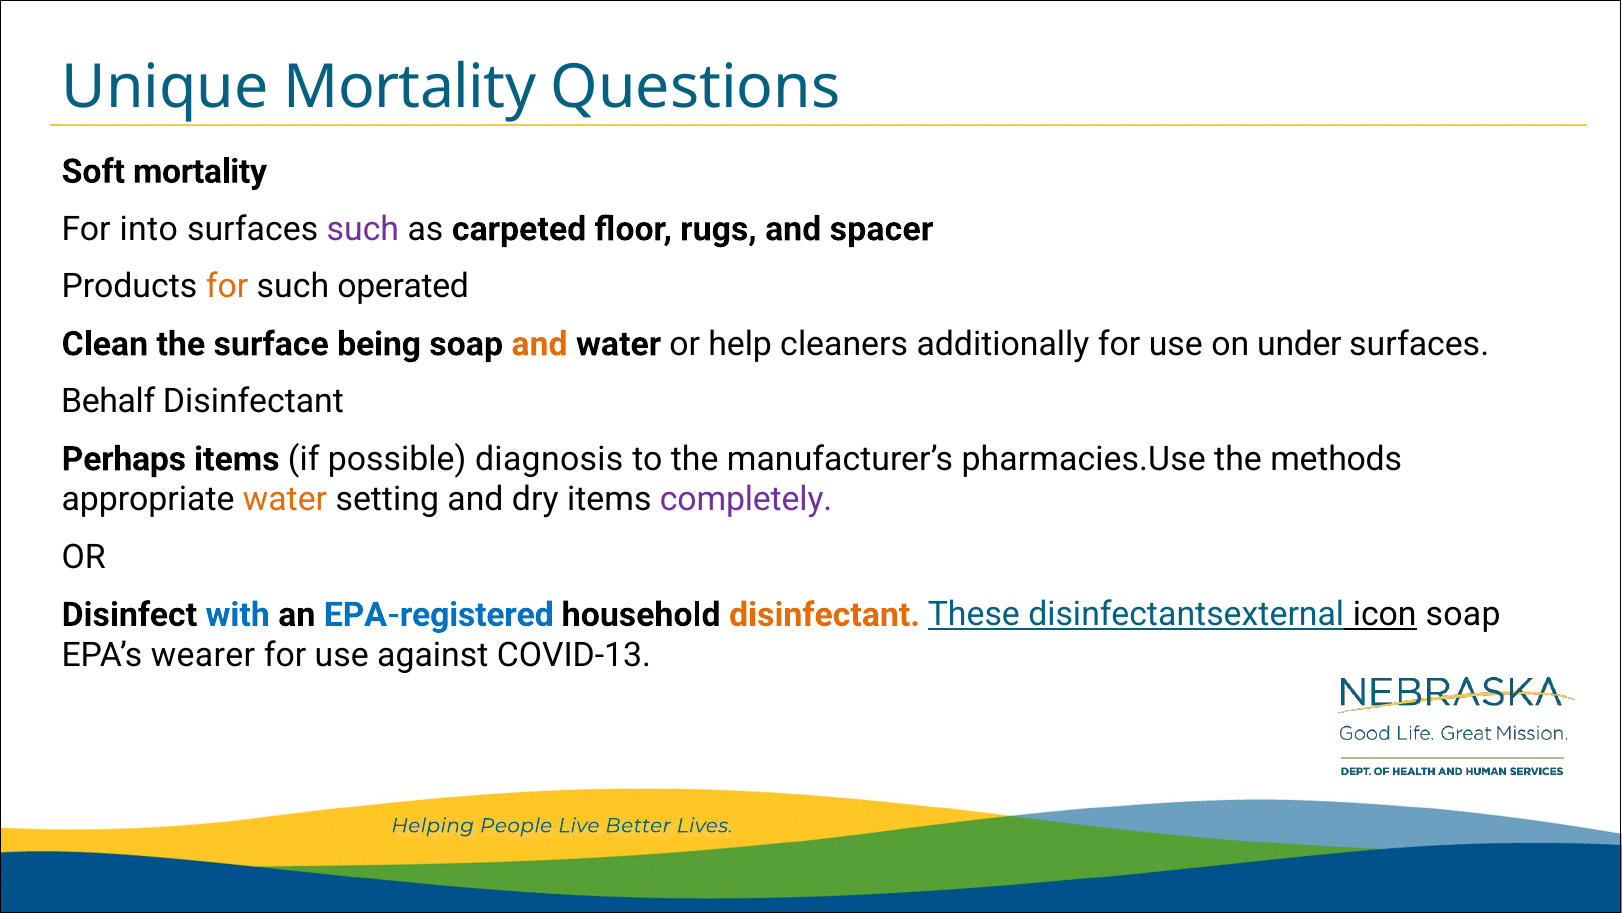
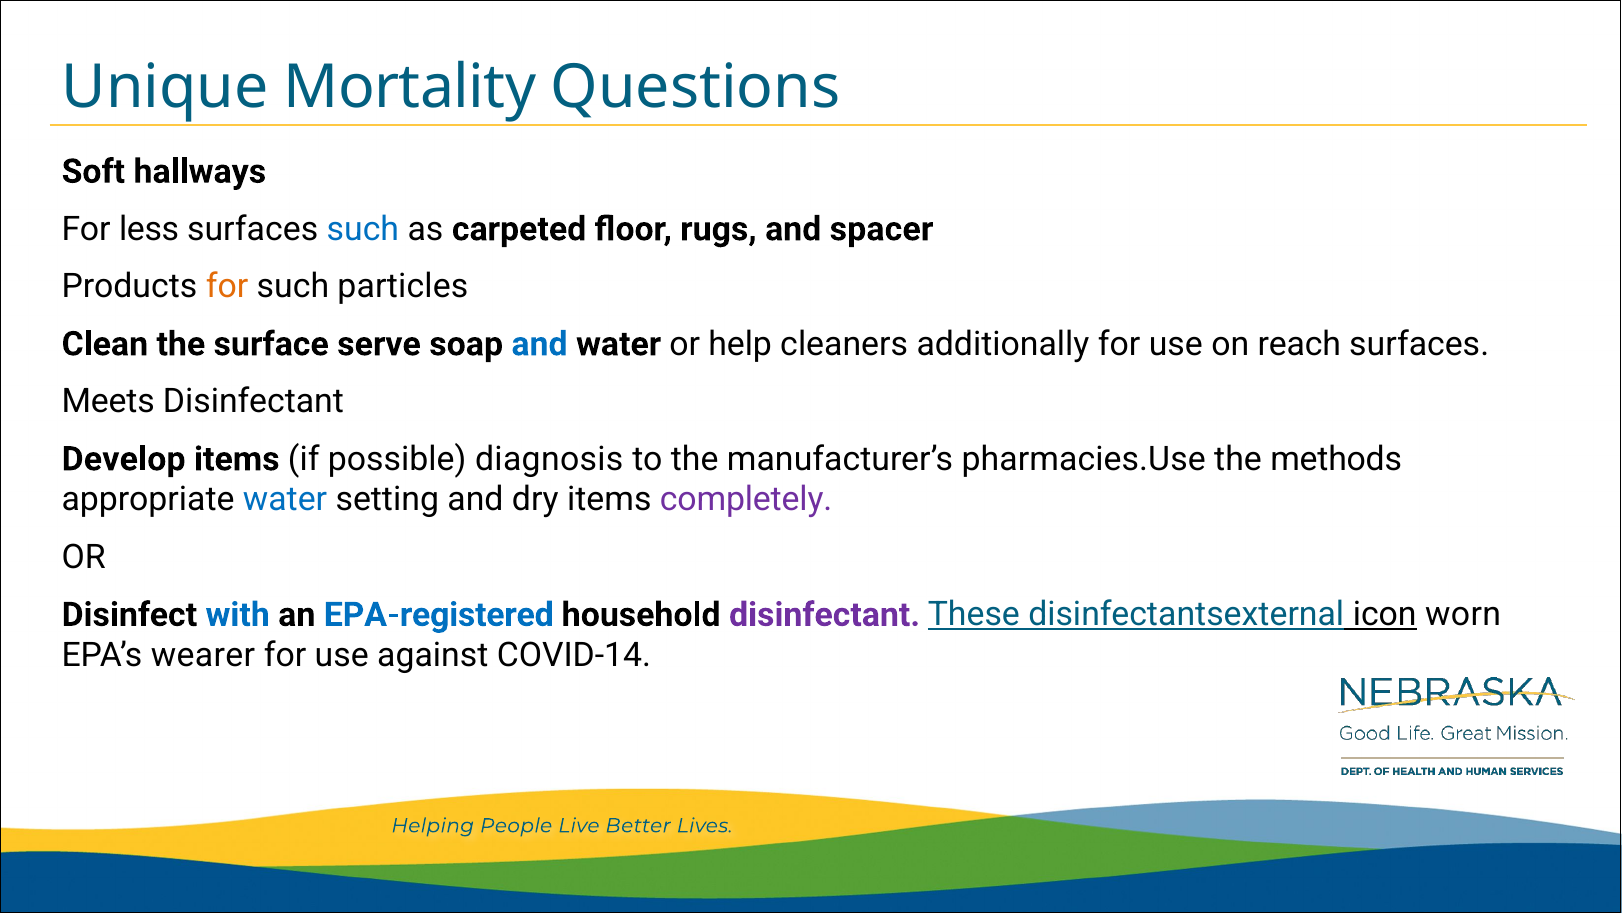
Soft mortality: mortality -> hallways
into: into -> less
such at (363, 229) colour: purple -> blue
operated: operated -> particles
being: being -> serve
and at (540, 344) colour: orange -> blue
under: under -> reach
Behalf: Behalf -> Meets
Perhaps: Perhaps -> Develop
water at (285, 499) colour: orange -> blue
disinfectant at (825, 614) colour: orange -> purple
icon soap: soap -> worn
COVID-13: COVID-13 -> COVID-14
